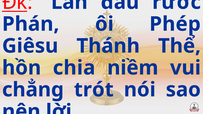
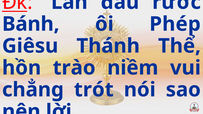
Phán: Phán -> Bánh
chia: chia -> trào
